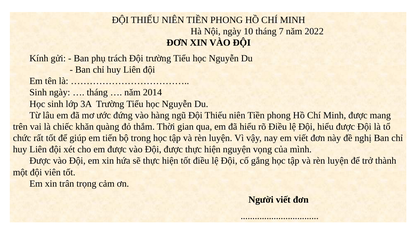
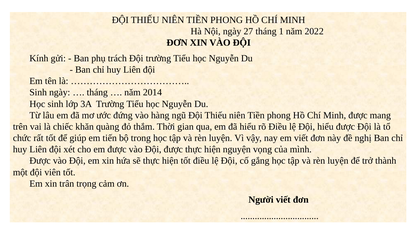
10: 10 -> 27
7: 7 -> 1
